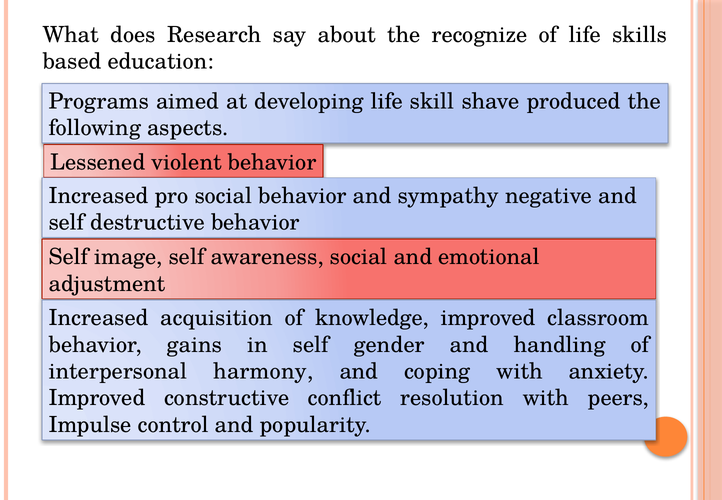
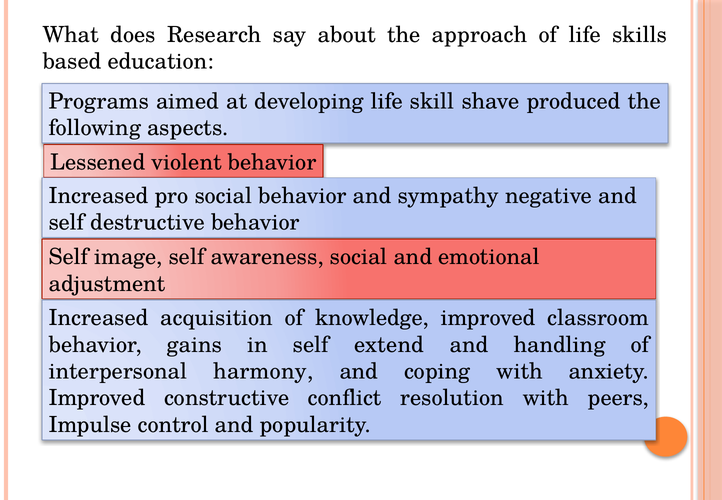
recognize: recognize -> approach
gender: gender -> extend
